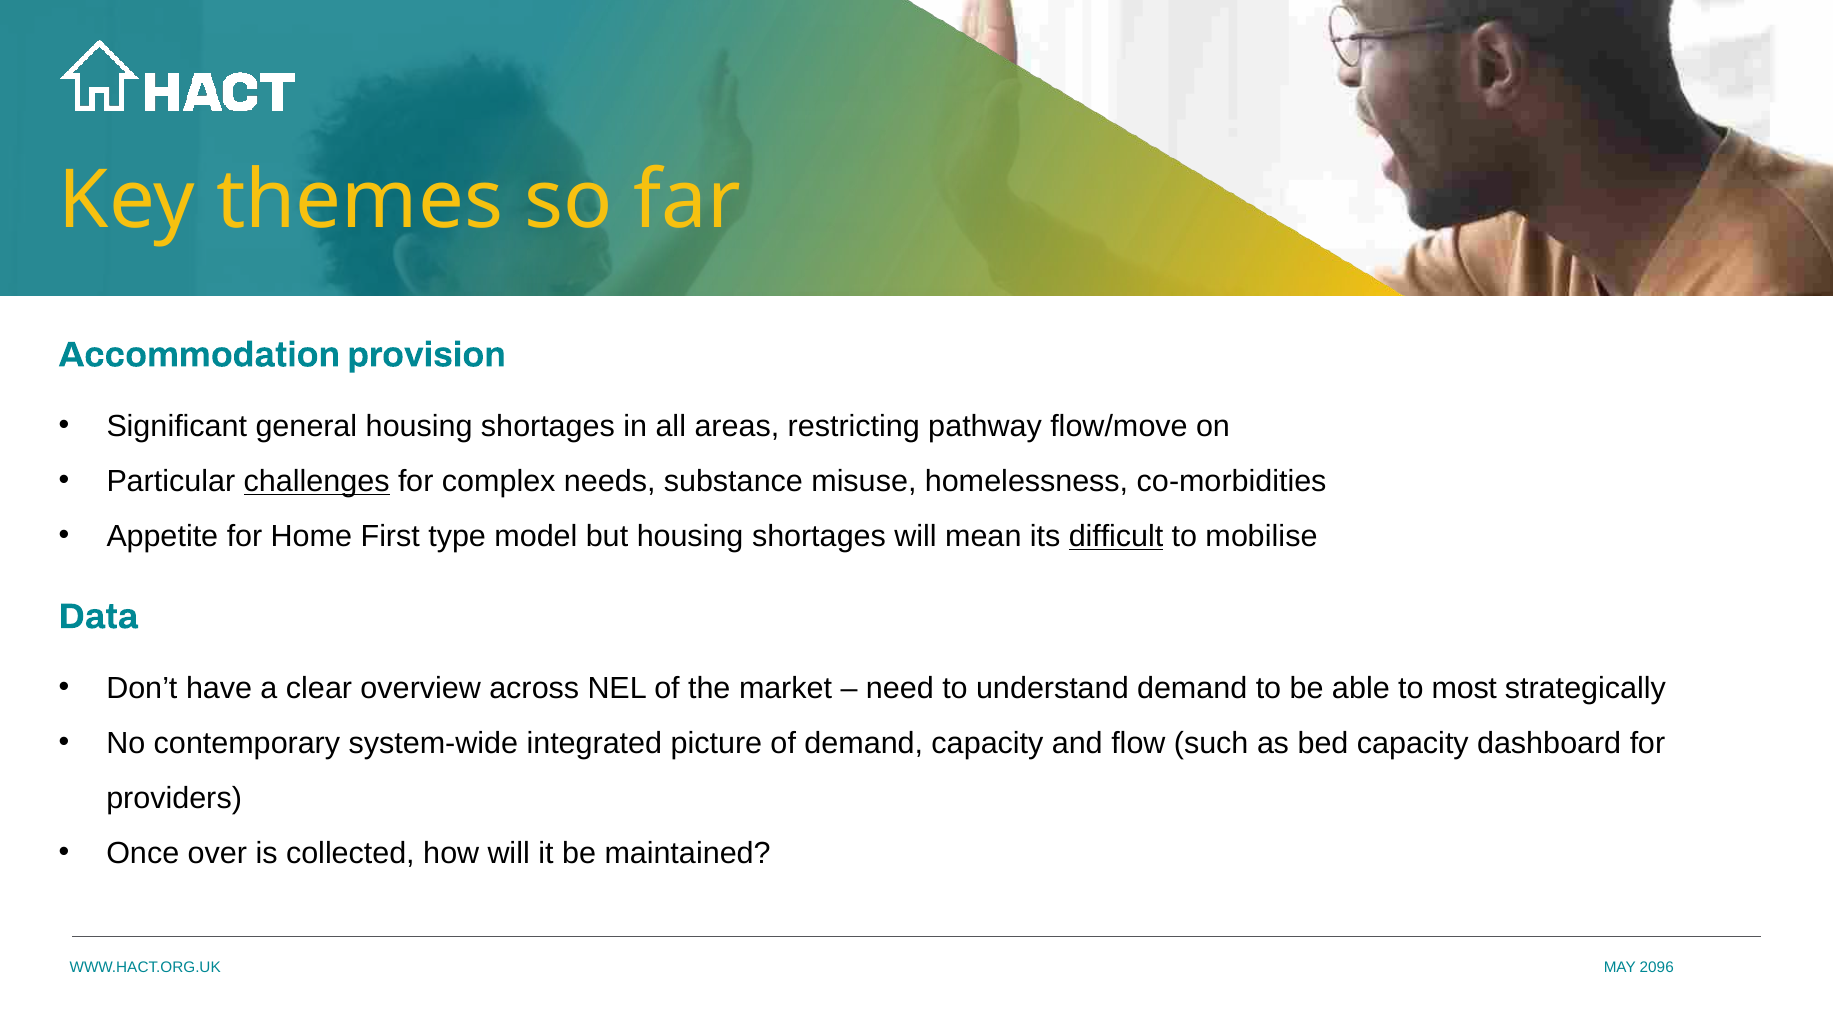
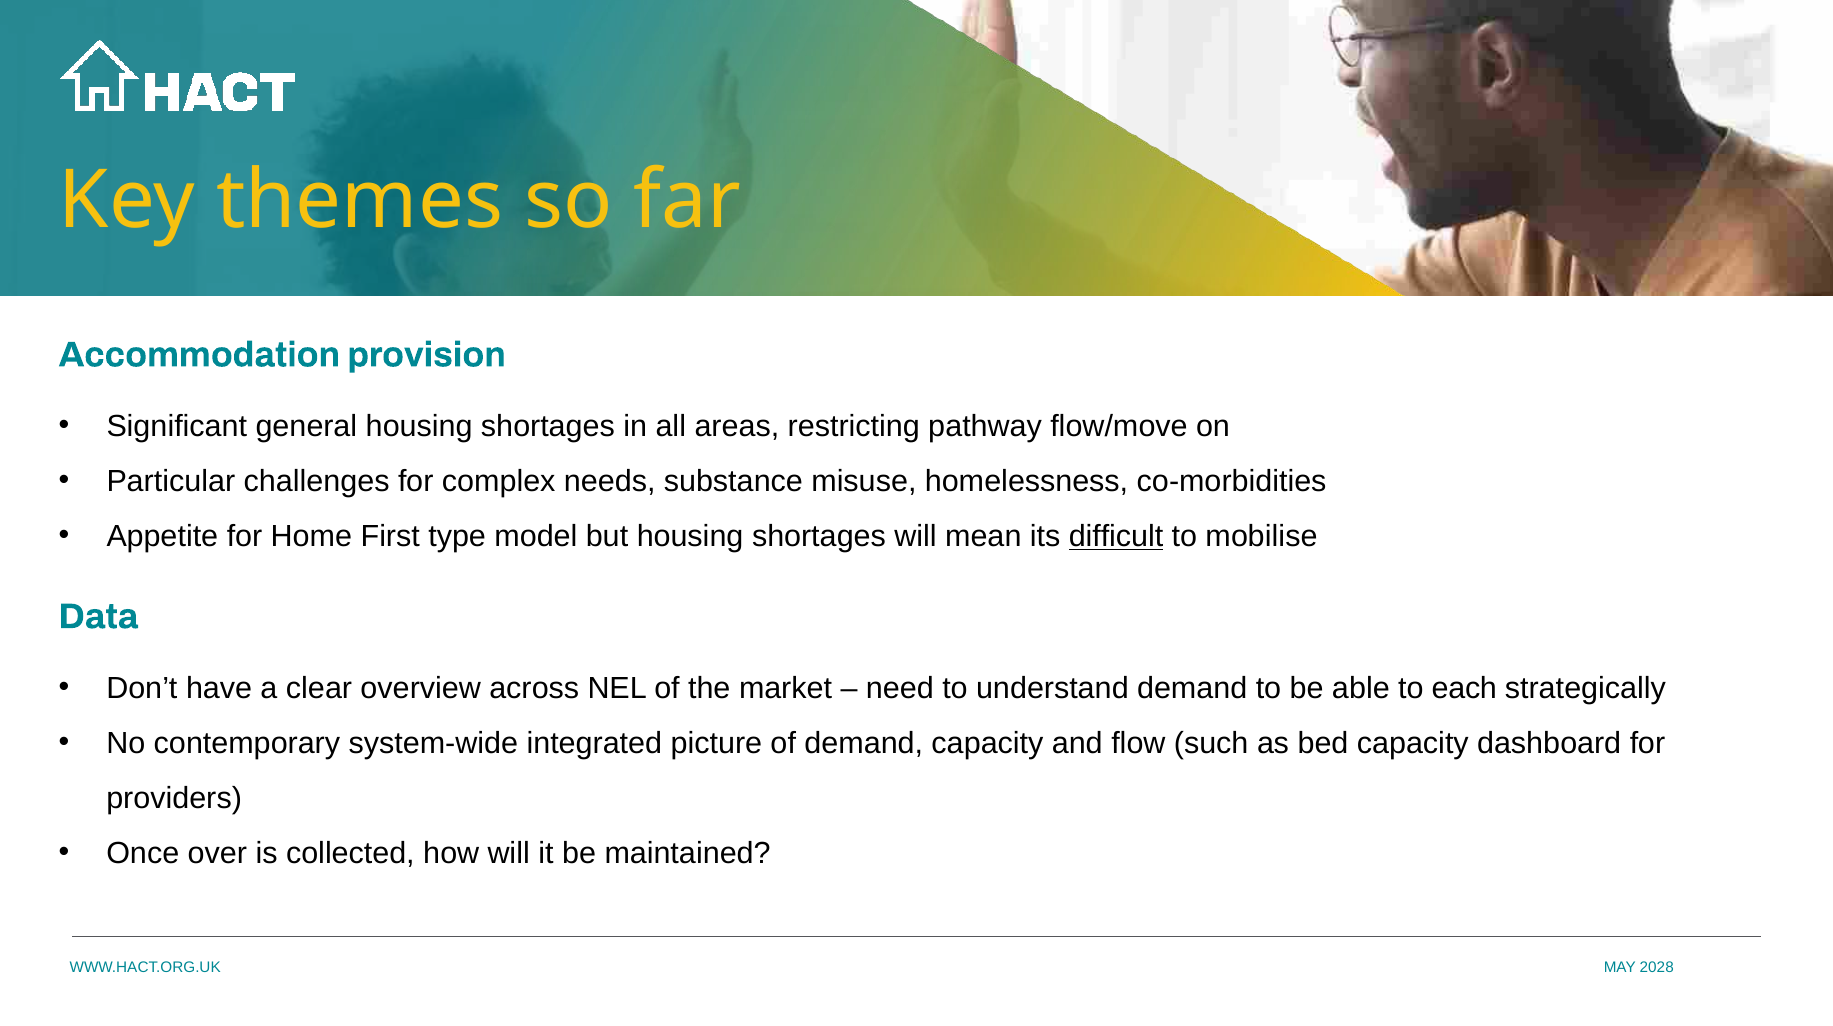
challenges underline: present -> none
most: most -> each
2096: 2096 -> 2028
